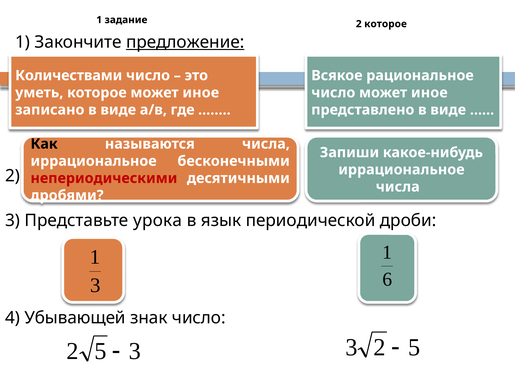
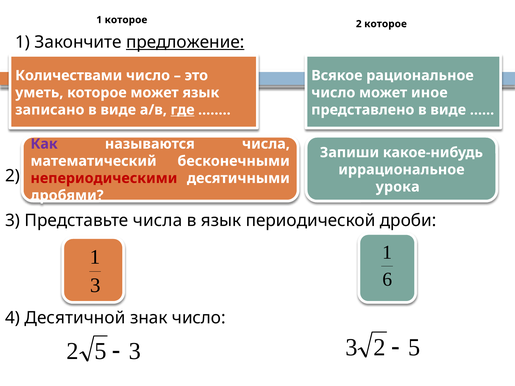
1 задание: задание -> которое
которое может иное: иное -> язык
где underline: none -> present
Как colour: black -> purple
иррациональное at (94, 161): иррациональное -> математический
числа at (398, 187): числа -> урока
Представьте урока: урока -> числа
Убывающей: Убывающей -> Десятичной
